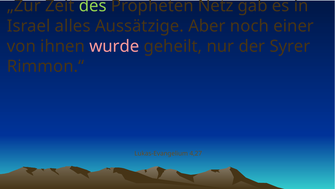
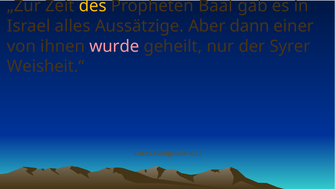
des colour: light green -> yellow
Netz: Netz -> Baal
noch: noch -> dann
Rimmon.“: Rimmon.“ -> Weisheit.“
